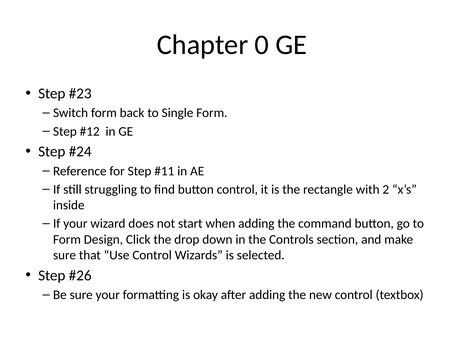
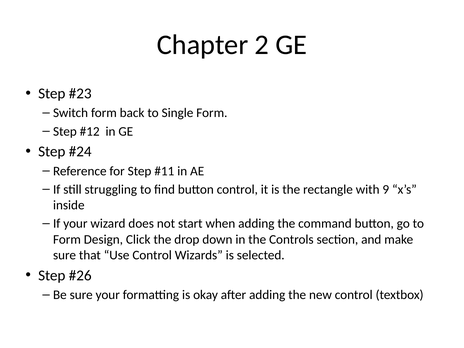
0: 0 -> 2
2: 2 -> 9
